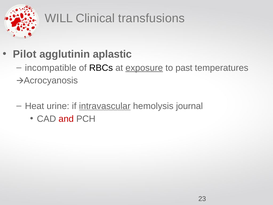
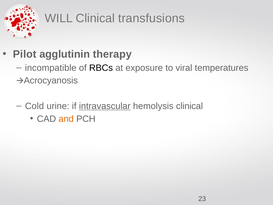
aplastic: aplastic -> therapy
exposure underline: present -> none
past: past -> viral
Heat: Heat -> Cold
hemolysis journal: journal -> clinical
and colour: red -> orange
